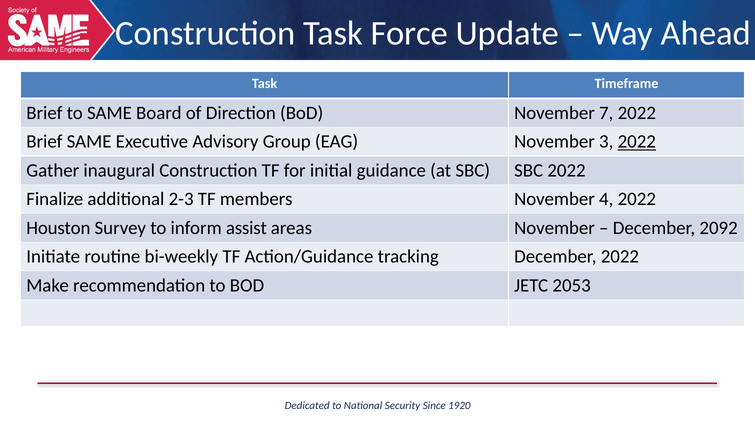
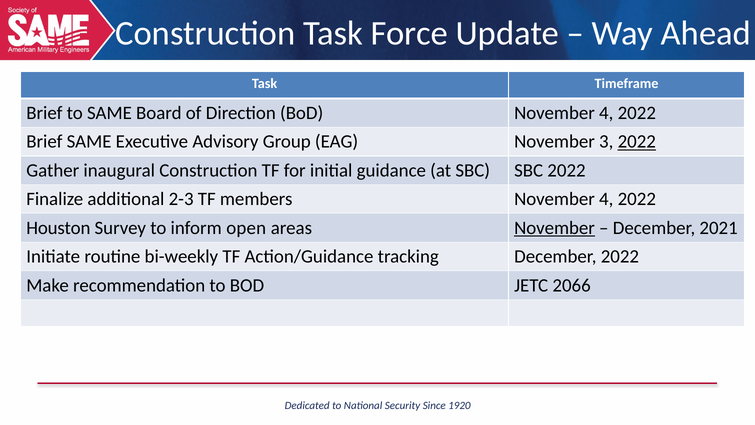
BoD November 7: 7 -> 4
assist: assist -> open
November at (555, 228) underline: none -> present
2092: 2092 -> 2021
2053: 2053 -> 2066
